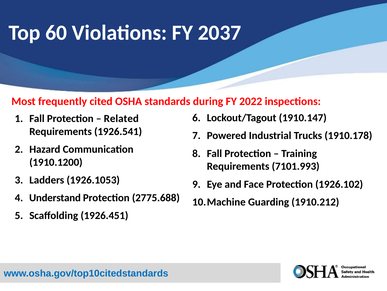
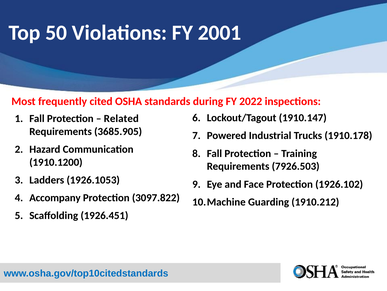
60: 60 -> 50
2037: 2037 -> 2001
1926.541: 1926.541 -> 3685.905
7101.993: 7101.993 -> 7926.503
Understand: Understand -> Accompany
2775.688: 2775.688 -> 3097.822
